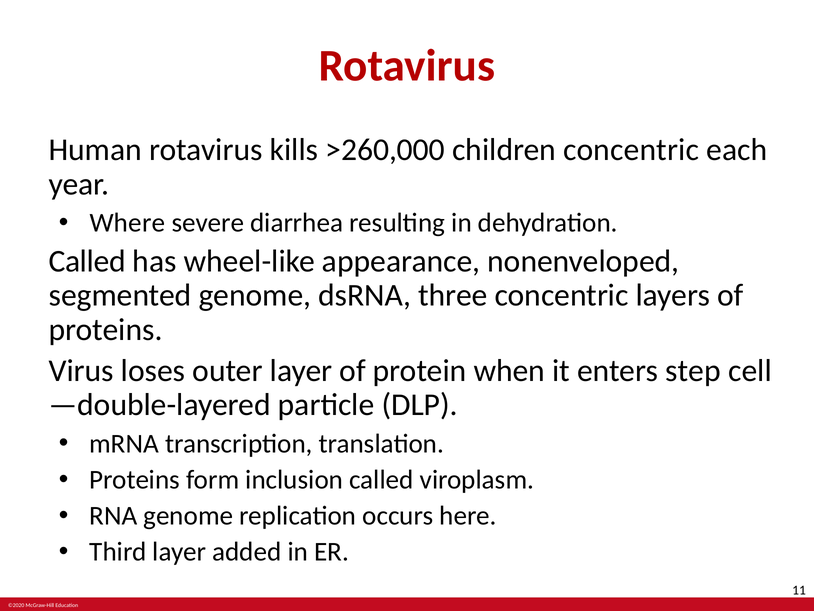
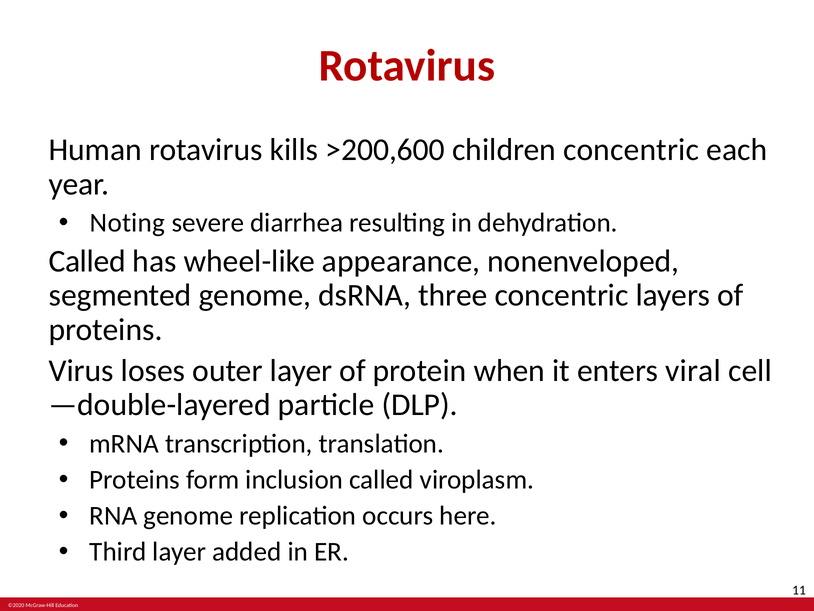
>260,000: >260,000 -> >200,600
Where: Where -> Noting
step: step -> viral
